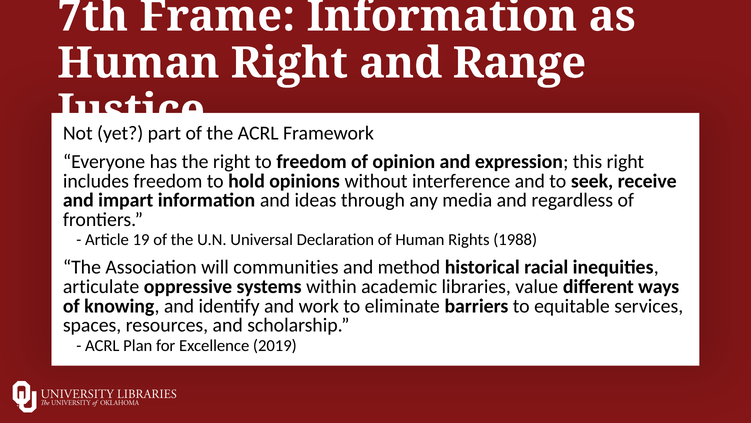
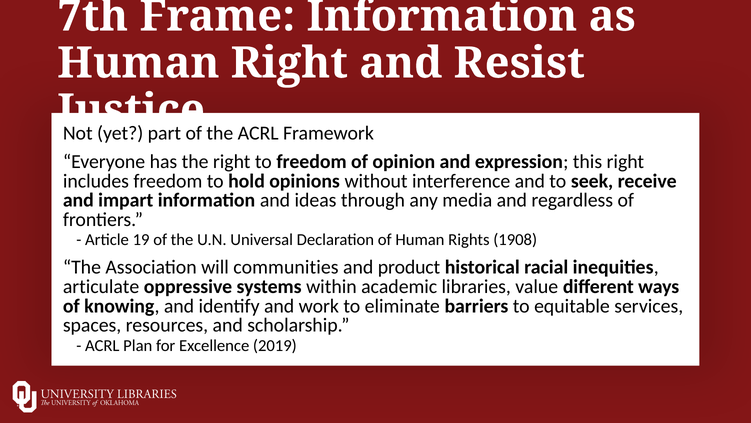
Range: Range -> Resist
1988: 1988 -> 1908
method: method -> product
